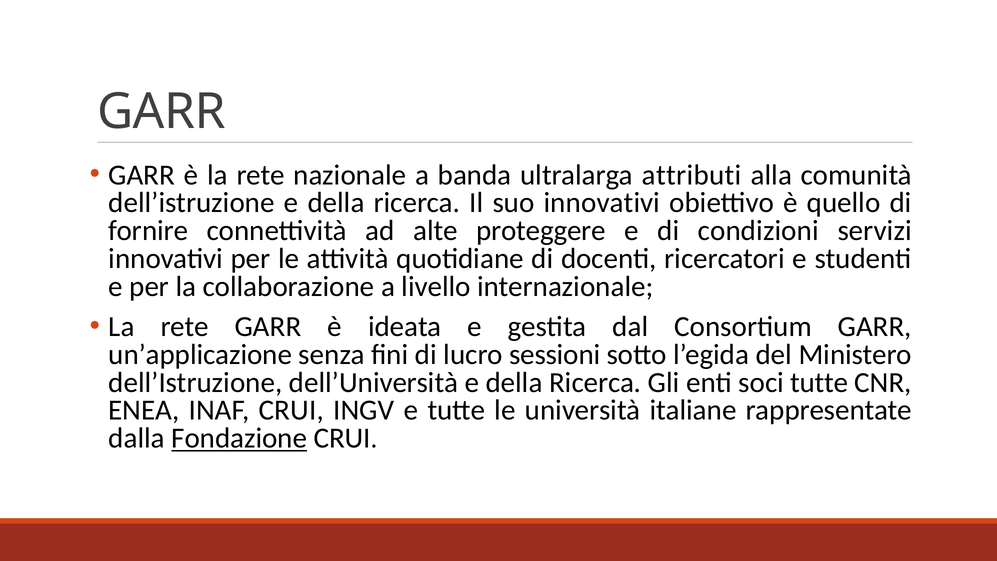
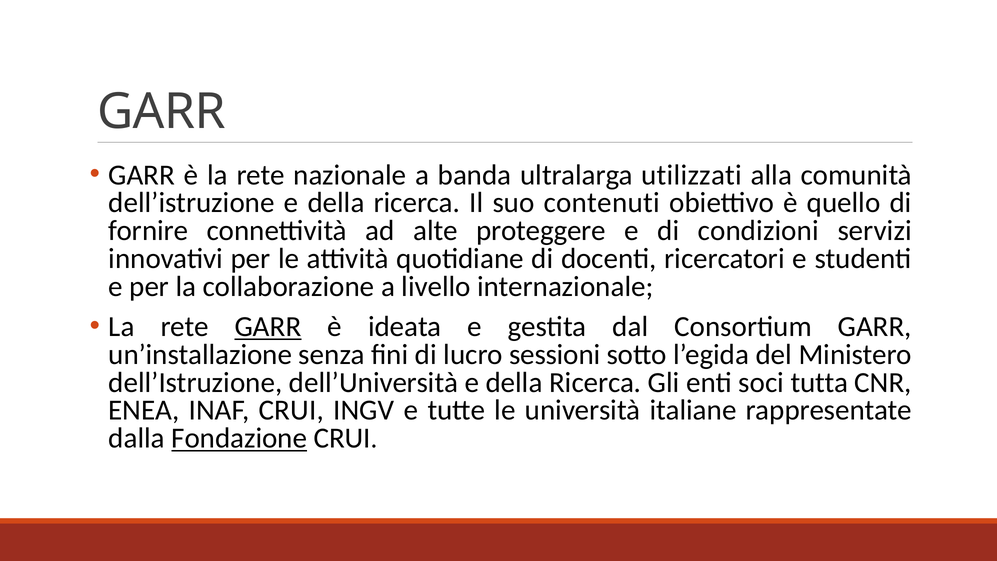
attributi: attributi -> utilizzati
suo innovativi: innovativi -> contenuti
GARR at (268, 327) underline: none -> present
un’applicazione: un’applicazione -> un’installazione
soci tutte: tutte -> tutta
